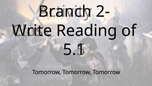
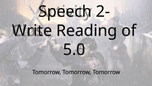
Branch: Branch -> Speech
5.1: 5.1 -> 5.0
